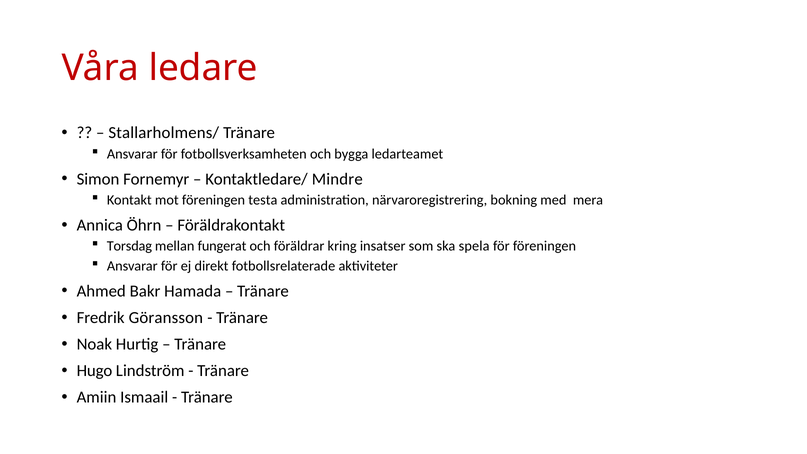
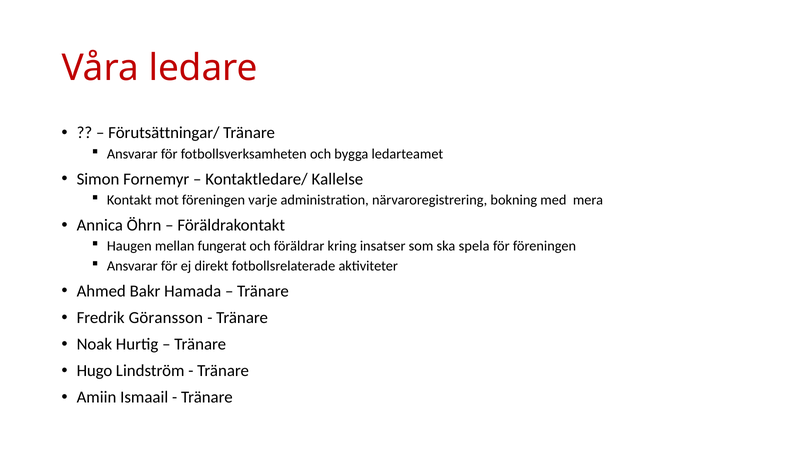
Stallarholmens/: Stallarholmens/ -> Förutsättningar/
Mindre: Mindre -> Kallelse
testa: testa -> varje
Torsdag: Torsdag -> Haugen
